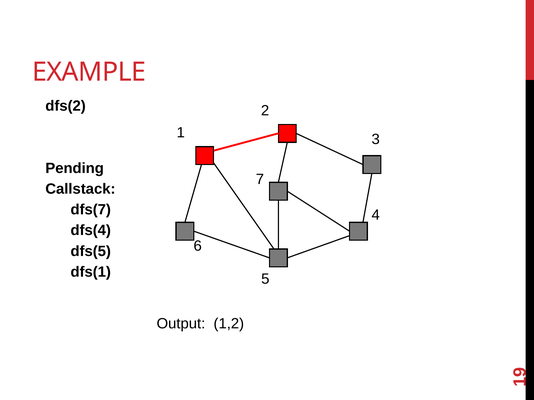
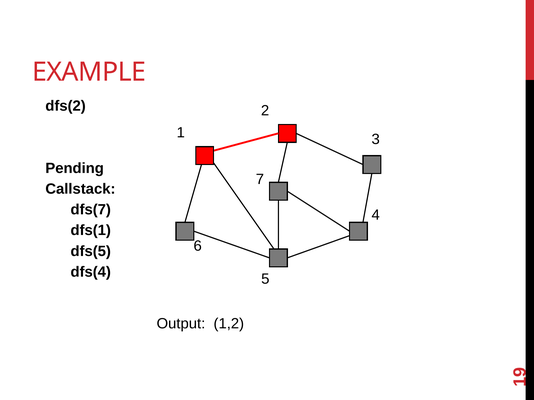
dfs(4: dfs(4 -> dfs(1
dfs(1: dfs(1 -> dfs(4
